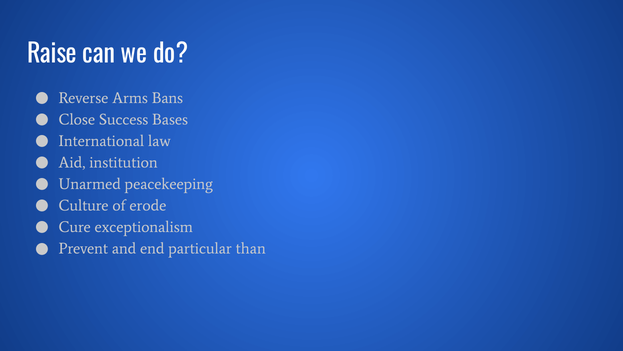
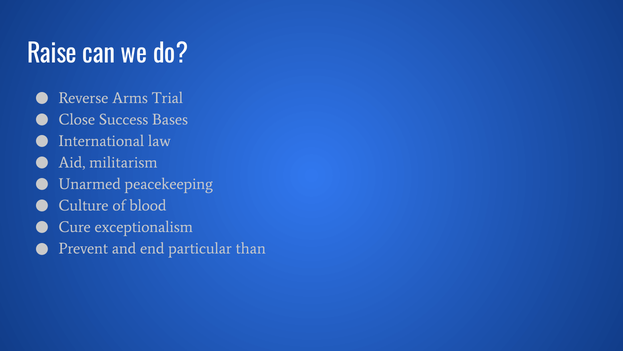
Bans: Bans -> Trial
institution: institution -> militarism
erode: erode -> blood
